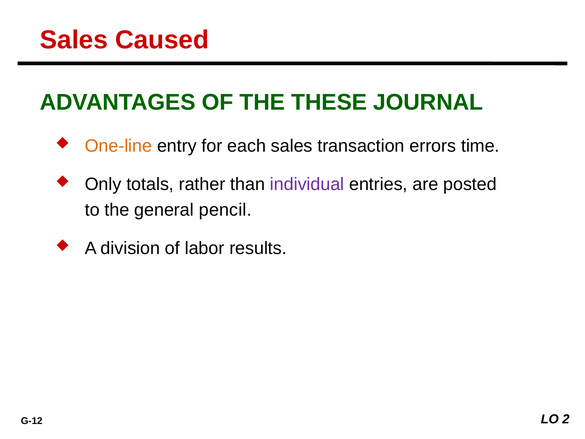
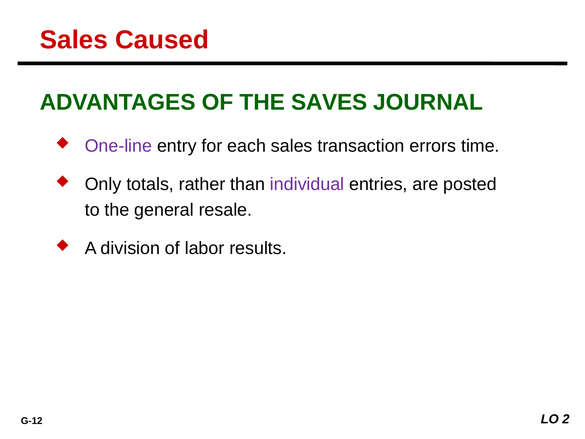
THESE: THESE -> SAVES
One-line colour: orange -> purple
pencil: pencil -> resale
